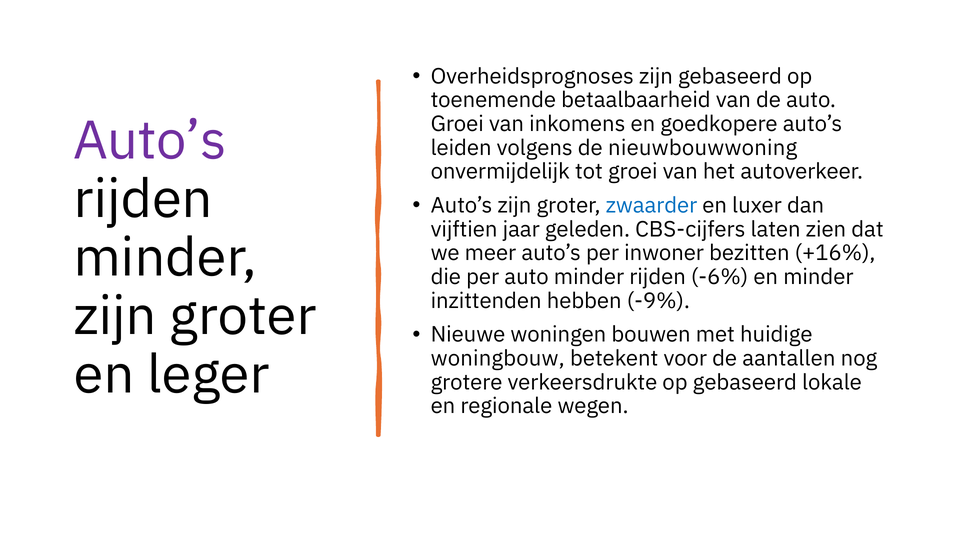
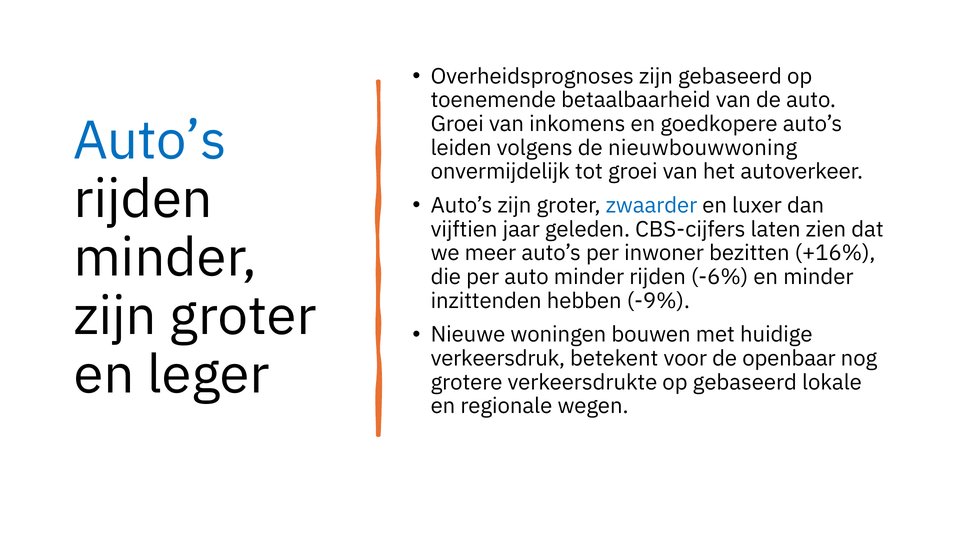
Auto’s at (150, 141) colour: purple -> blue
woningbouw: woningbouw -> verkeersdruk
aantallen: aantallen -> openbaar
